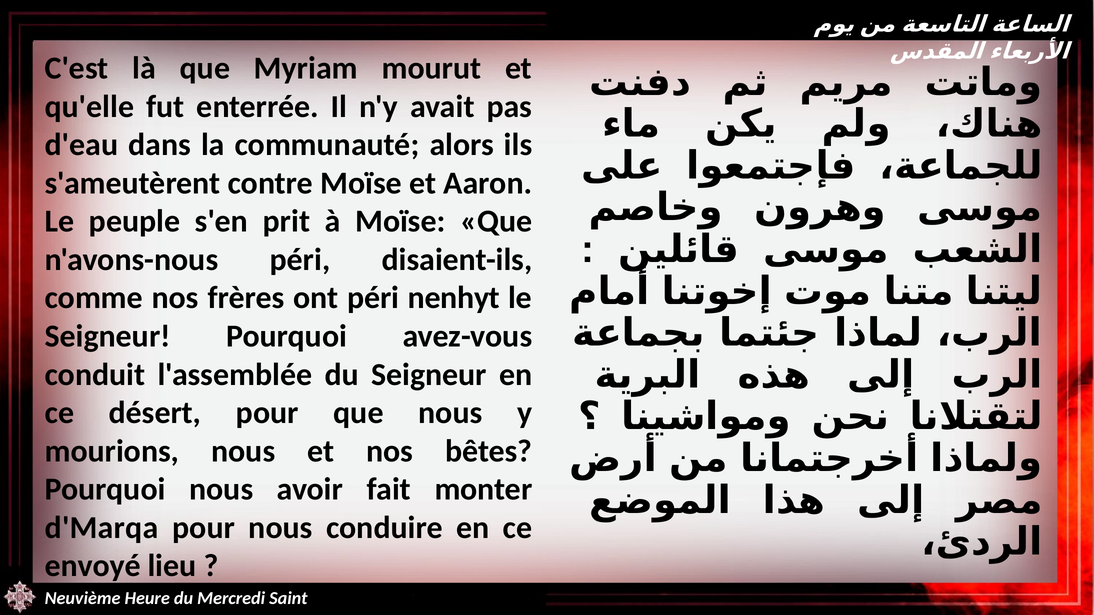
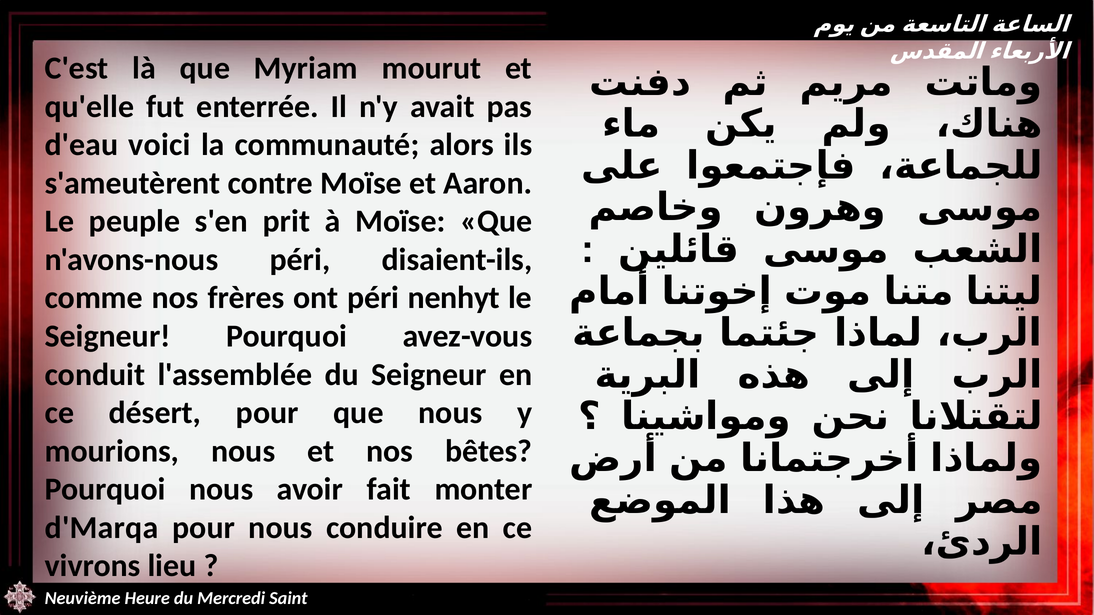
dans: dans -> voici
envoyé: envoyé -> vivrons
